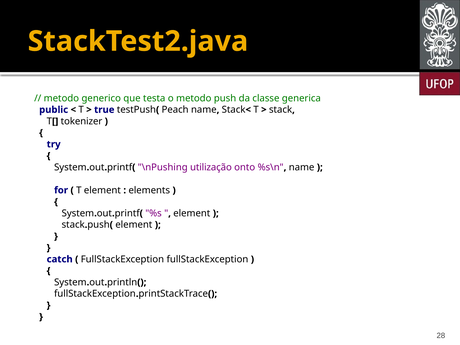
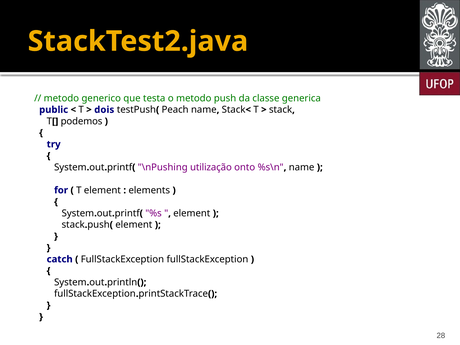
true: true -> dois
tokenizer: tokenizer -> podemos
